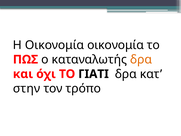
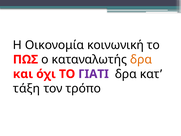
Οικονομία οικονομία: οικονομία -> κοινωνική
ΓΙΑΤΙ colour: black -> purple
στην: στην -> τάξη
